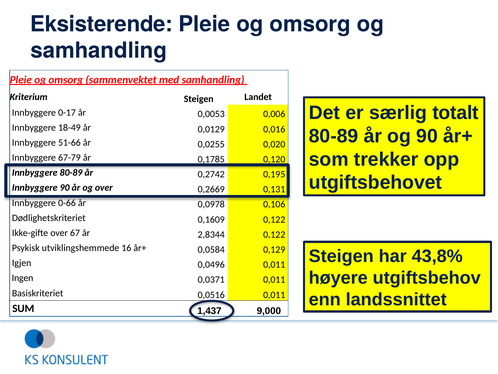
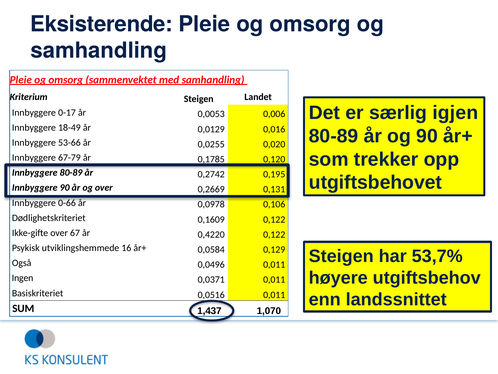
totalt: totalt -> igjen
51-66: 51-66 -> 53-66
2,8344: 2,8344 -> 0,4220
43,8%: 43,8% -> 53,7%
Igjen: Igjen -> Også
9,000: 9,000 -> 1,070
